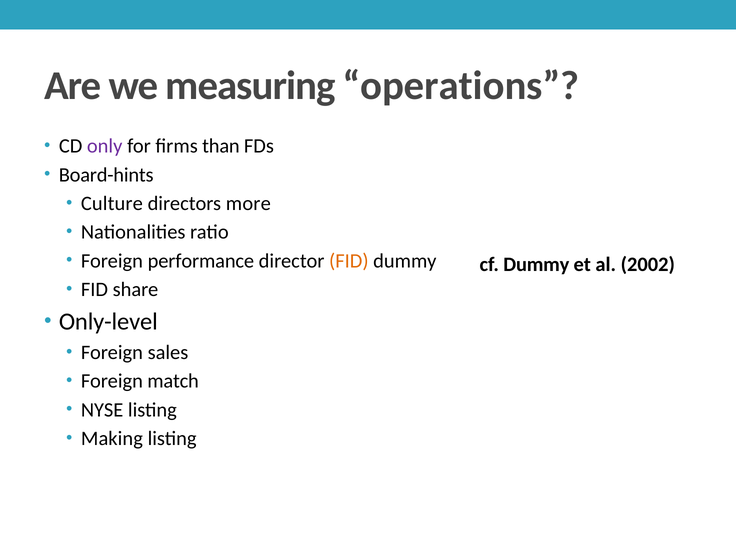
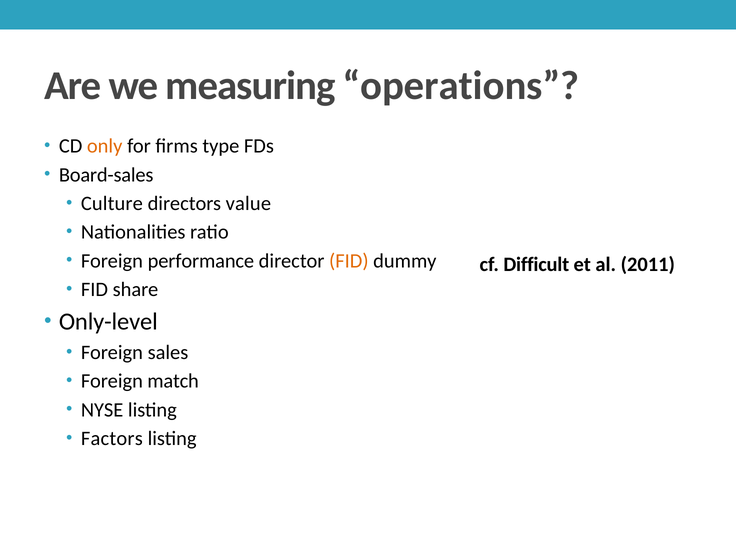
only colour: purple -> orange
than: than -> type
Board-hints: Board-hints -> Board-sales
more: more -> value
cf Dummy: Dummy -> Difficult
2002: 2002 -> 2011
Making: Making -> Factors
